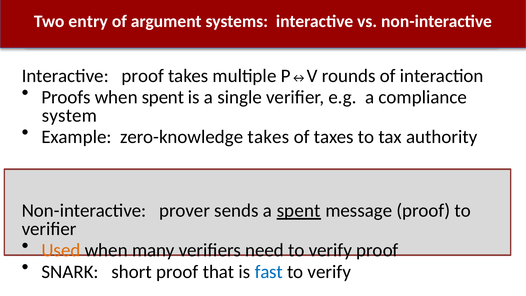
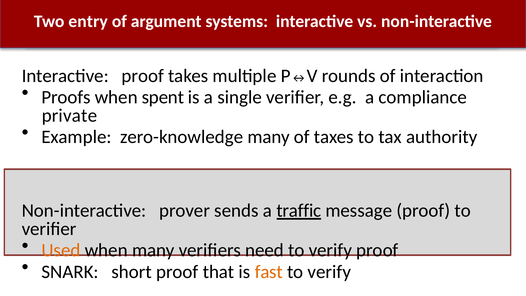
system: system -> private
zero-knowledge takes: takes -> many
a spent: spent -> traffic
fast colour: blue -> orange
